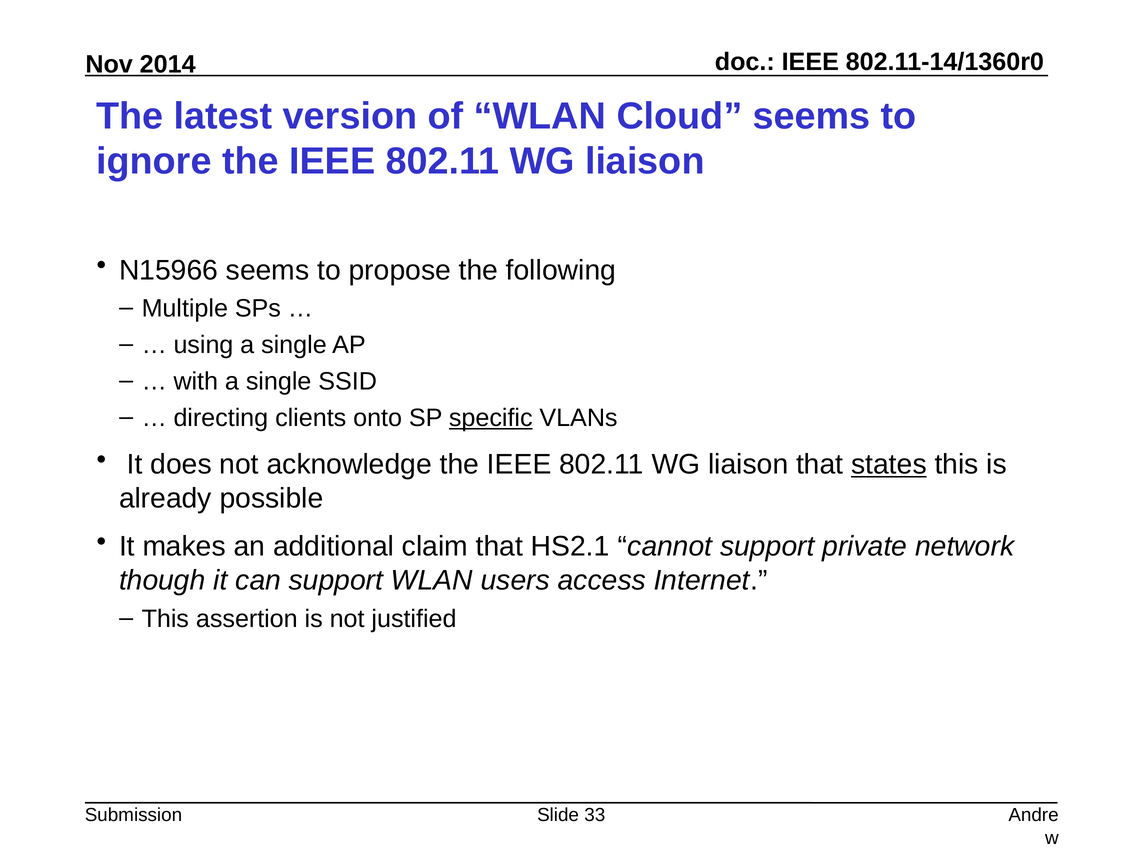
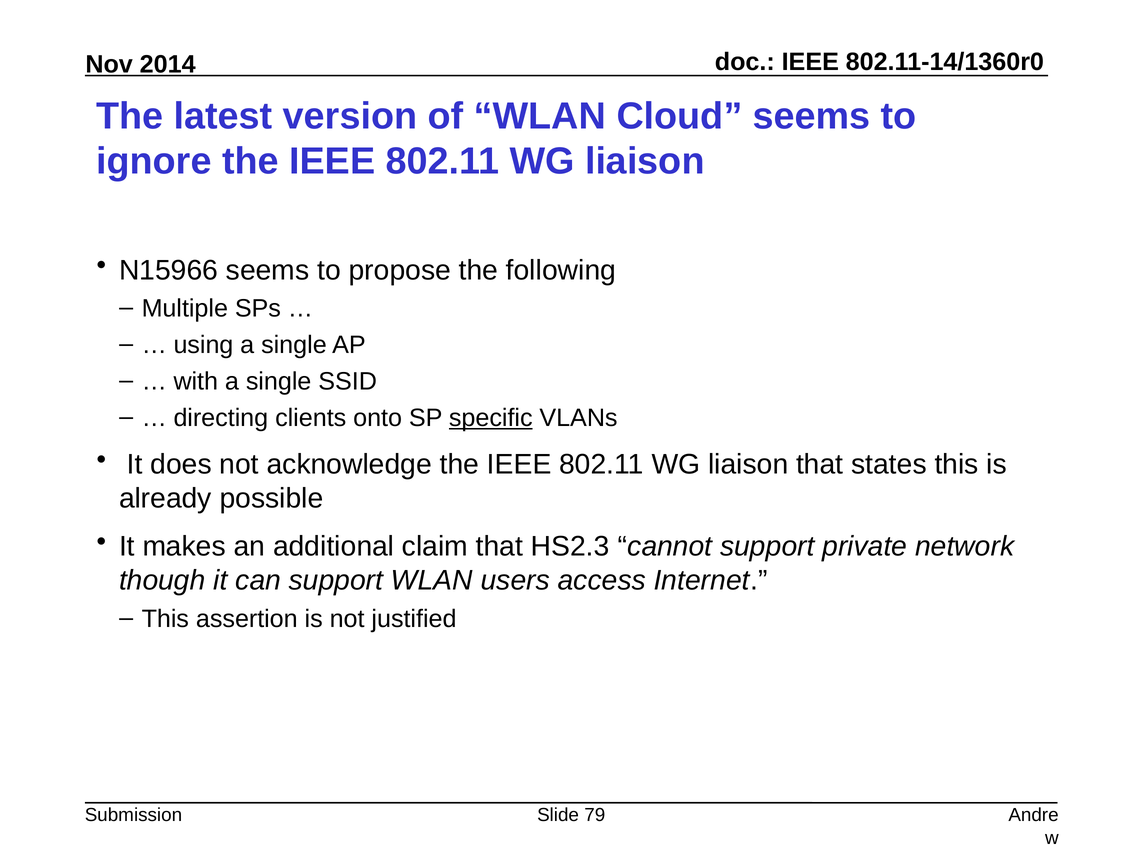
states underline: present -> none
HS2.1: HS2.1 -> HS2.3
33: 33 -> 79
